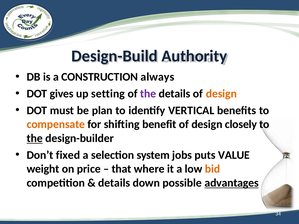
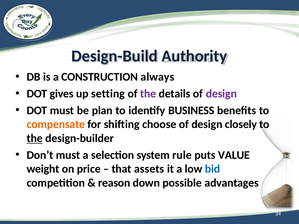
design at (221, 94) colour: orange -> purple
VERTICAL: VERTICAL -> BUSINESS
benefit: benefit -> choose
Don’t fixed: fixed -> must
jobs: jobs -> rule
where: where -> assets
bid colour: orange -> blue
details at (114, 183): details -> reason
advantages underline: present -> none
